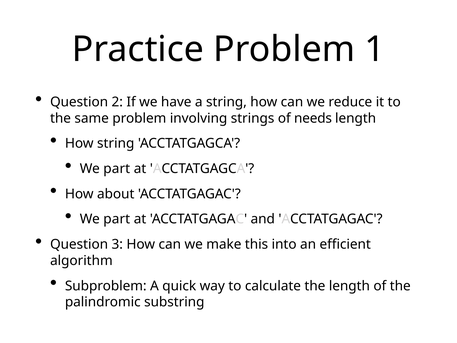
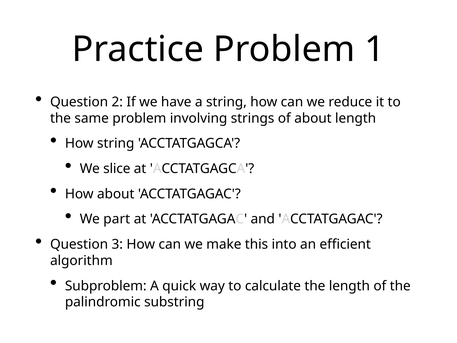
of needs: needs -> about
part at (117, 169): part -> slice
